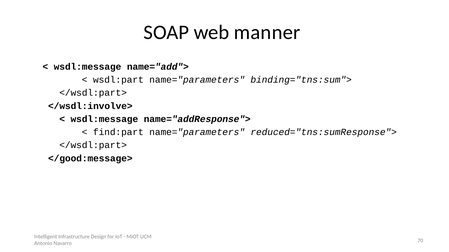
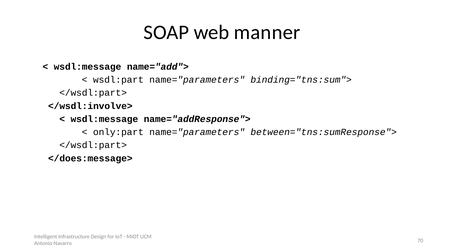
find:part: find:part -> only:part
reduced="tns:sumResponse">: reduced="tns:sumResponse"> -> between="tns:sumResponse">
</good:message>: </good:message> -> </does:message>
